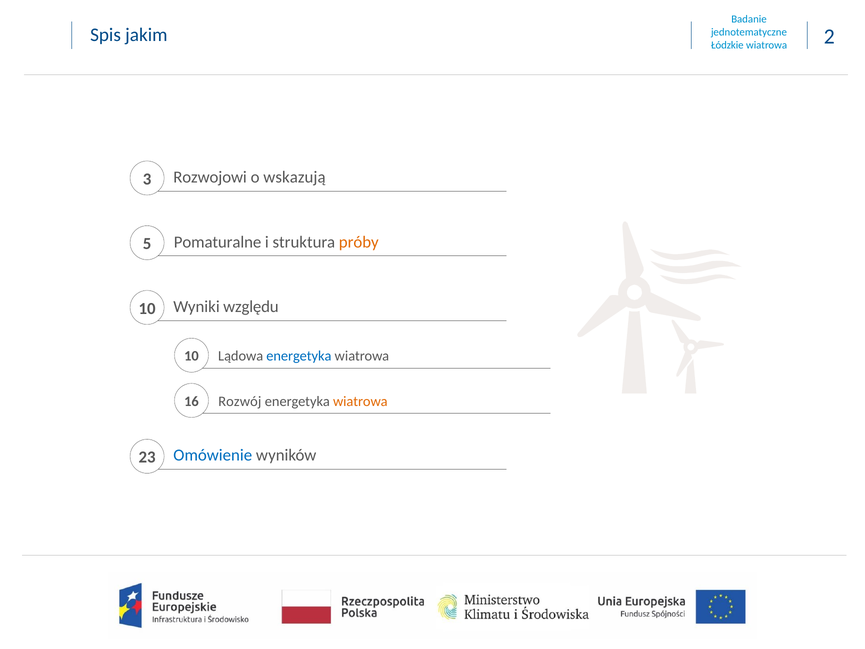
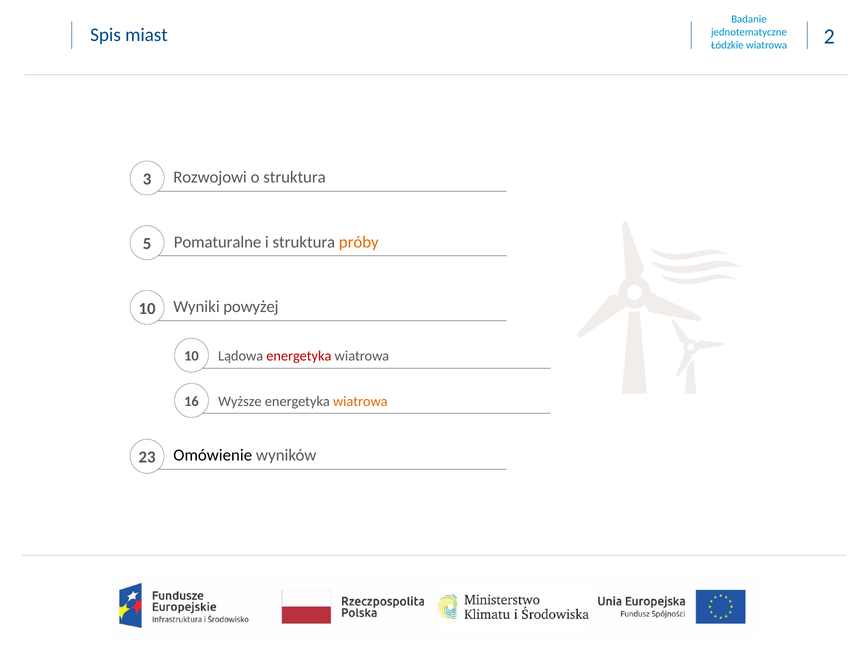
jakim: jakim -> miast
o wskazują: wskazują -> struktura
względu: względu -> powyżej
energetyka at (299, 356) colour: blue -> red
Rozwój: Rozwój -> Wyższe
Omówienie colour: blue -> black
